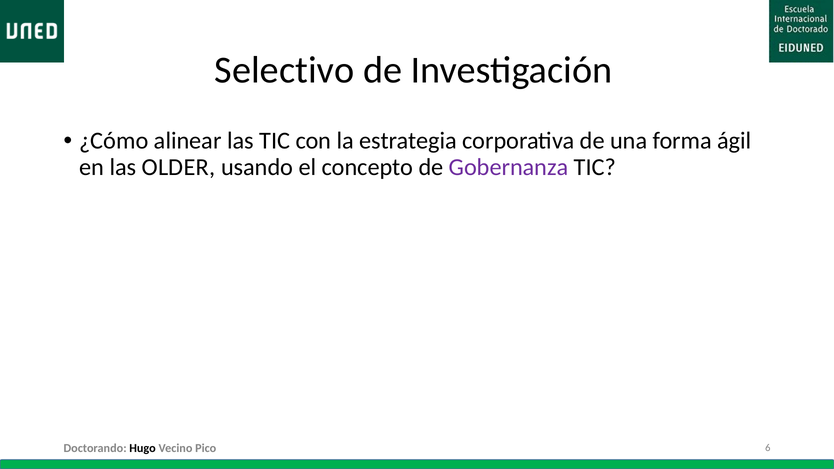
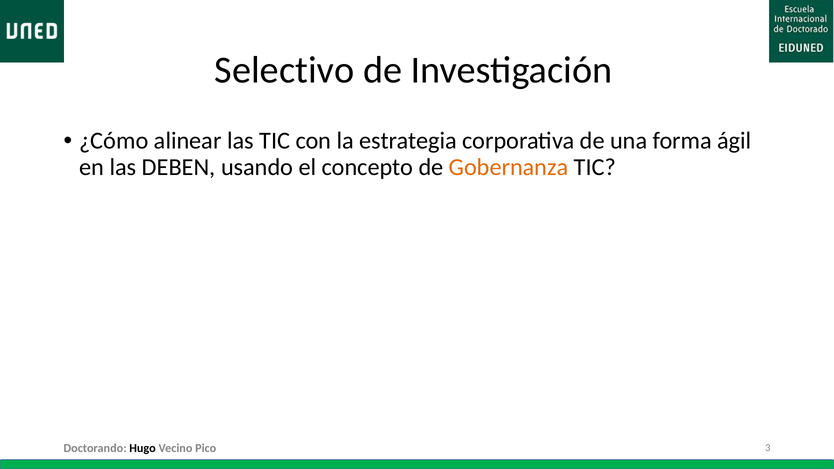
OLDER: OLDER -> DEBEN
Gobernanza colour: purple -> orange
6: 6 -> 3
